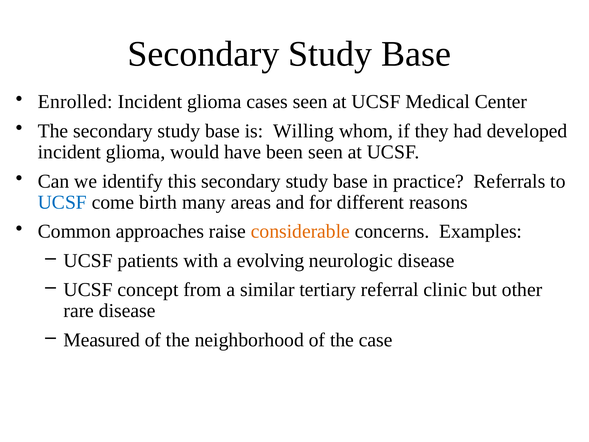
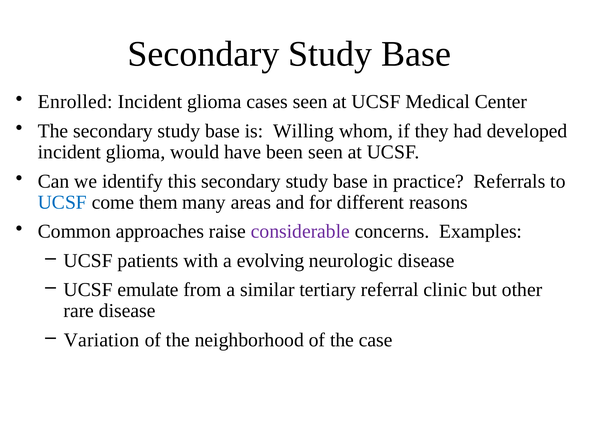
birth: birth -> them
considerable colour: orange -> purple
concept: concept -> emulate
Measured: Measured -> Variation
